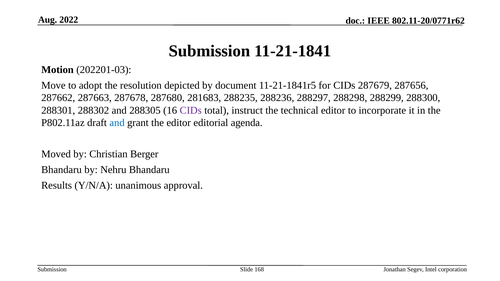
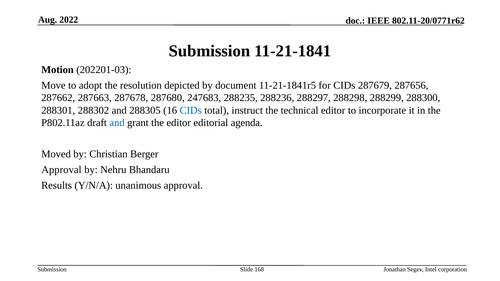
281683: 281683 -> 247683
CIDs at (191, 110) colour: purple -> blue
Bhandaru at (62, 170): Bhandaru -> Approval
